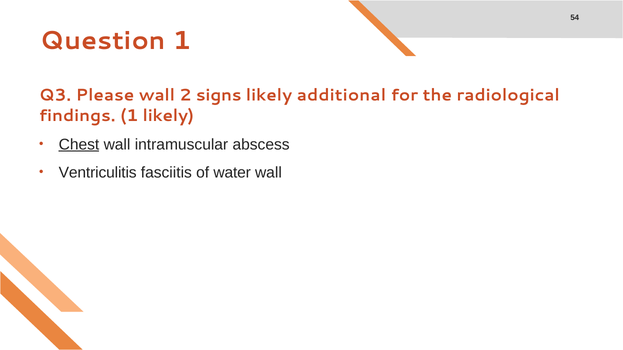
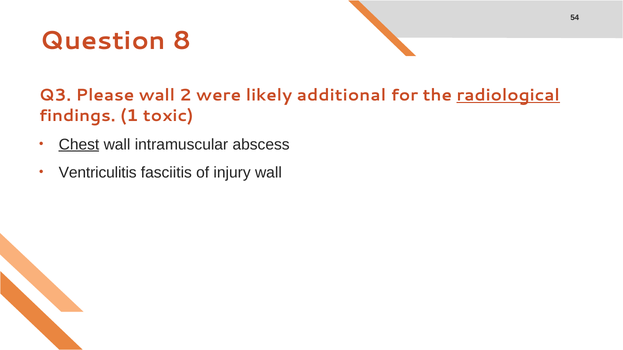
Question 1: 1 -> 8
signs: signs -> were
radiological underline: none -> present
1 likely: likely -> toxic
water: water -> injury
